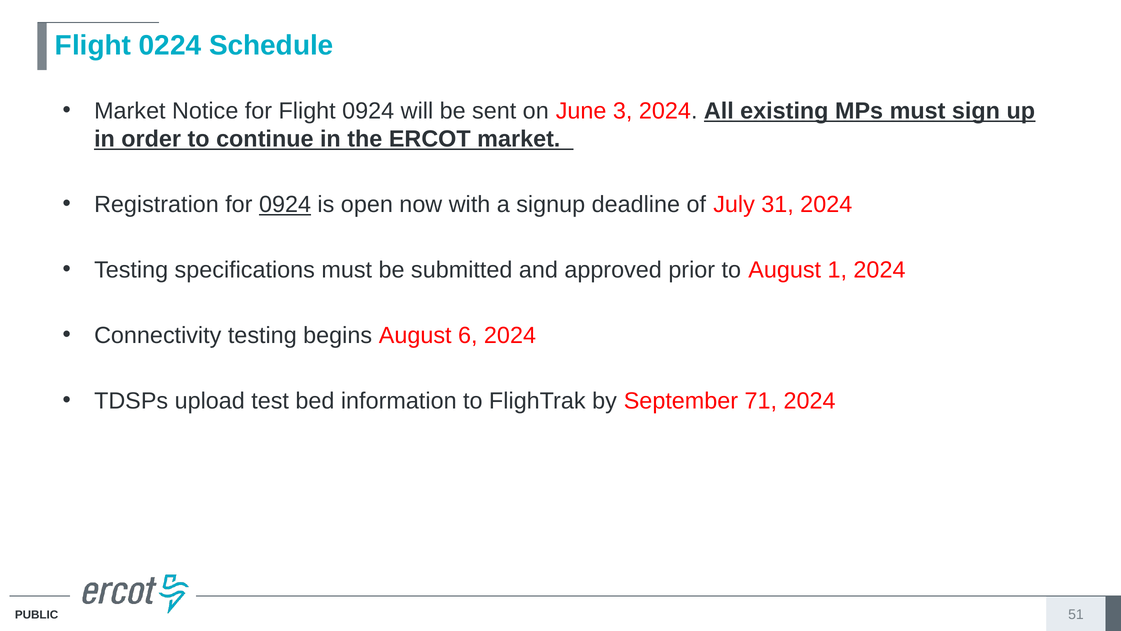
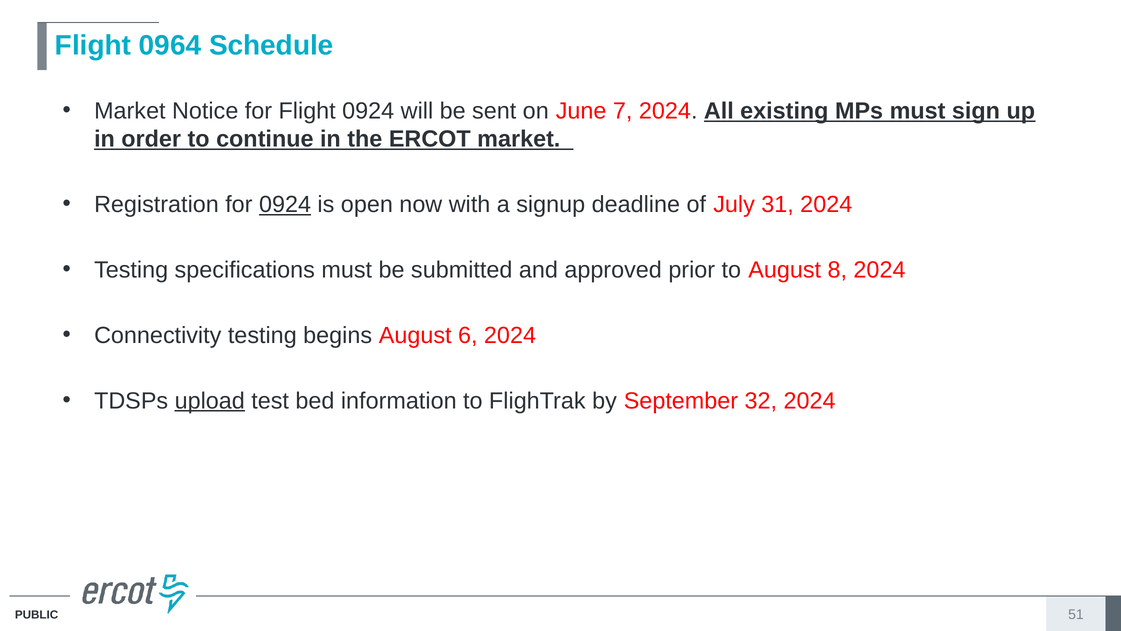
0224: 0224 -> 0964
3: 3 -> 7
1: 1 -> 8
upload underline: none -> present
71: 71 -> 32
